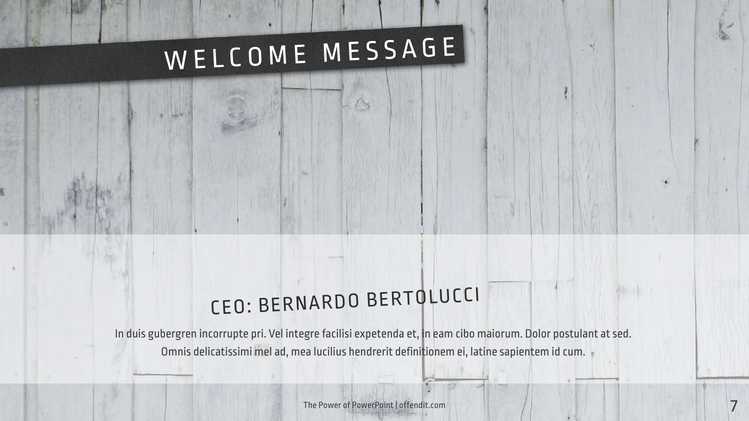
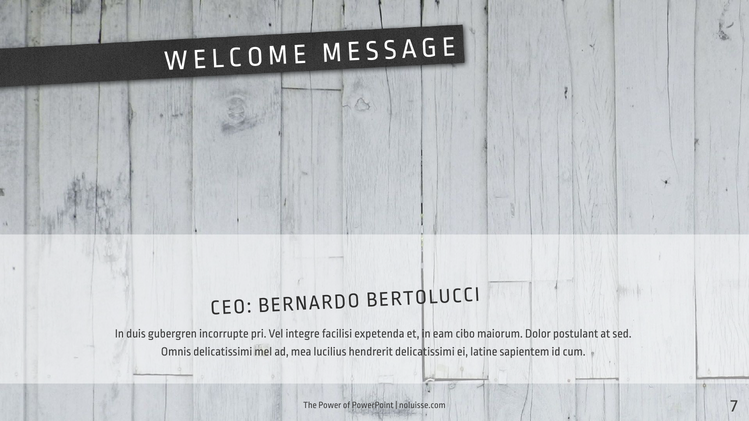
hendrerit definitionem: definitionem -> delicatissimi
offendit.com: offendit.com -> noluisse.com
